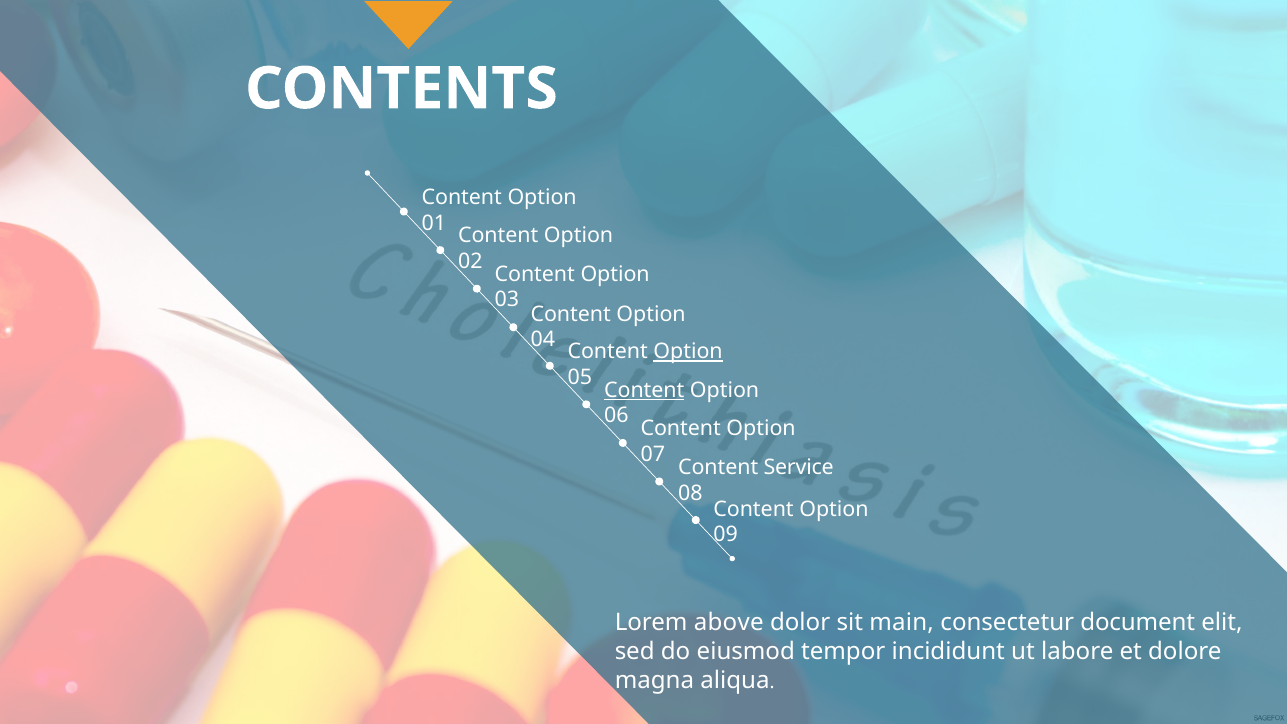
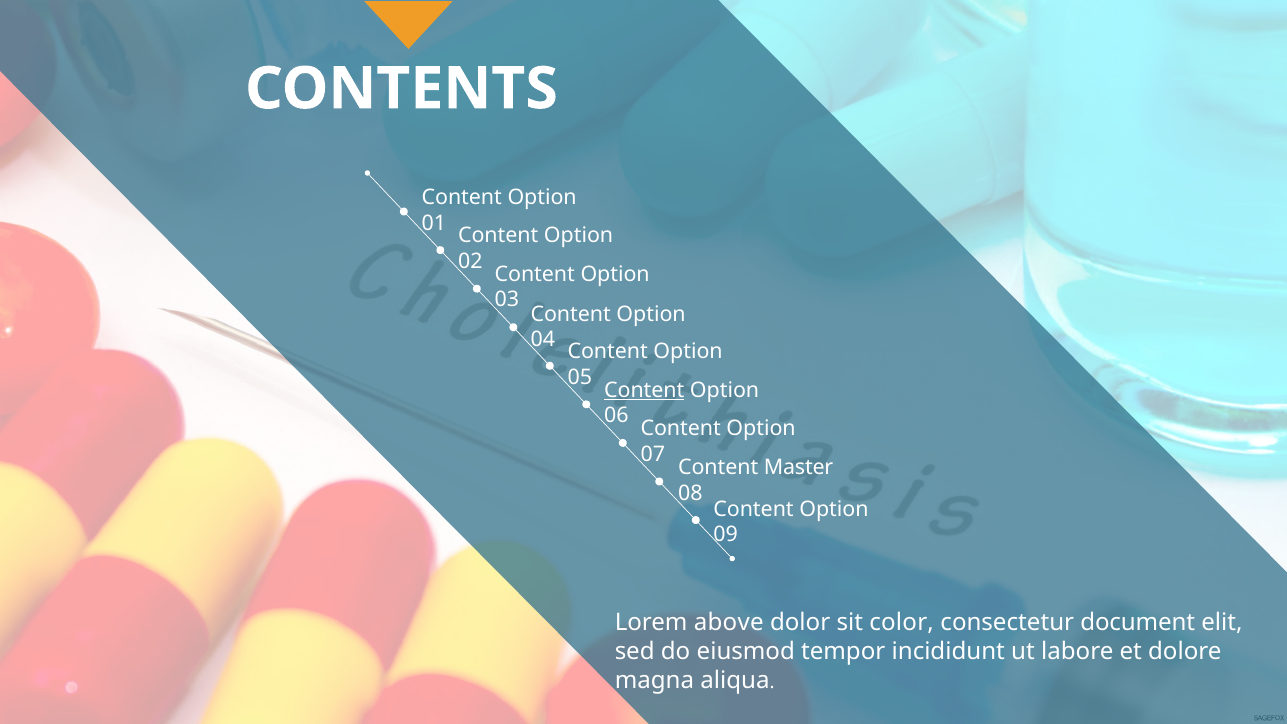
Option at (688, 352) underline: present -> none
Service: Service -> Master
main: main -> color
